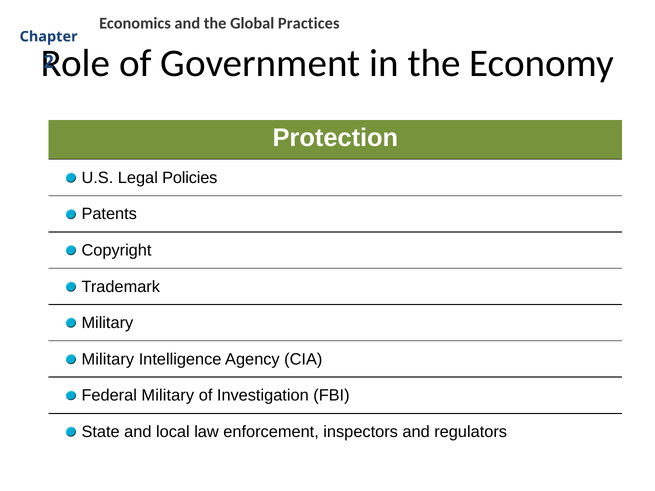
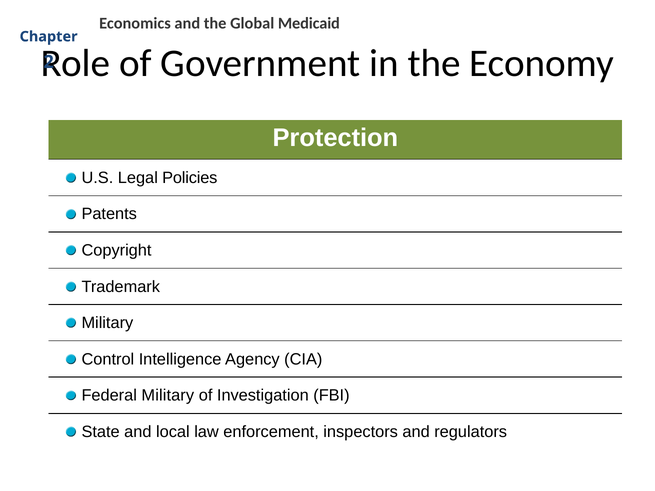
Practices: Practices -> Medicaid
Military at (108, 359): Military -> Control
